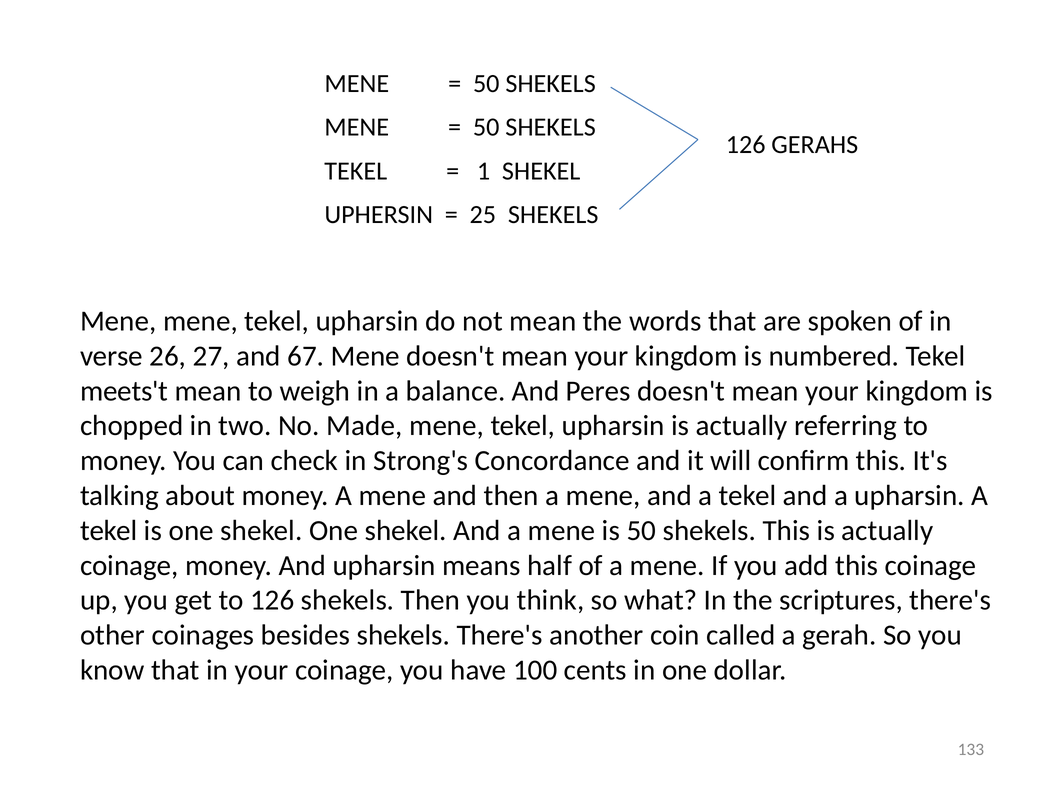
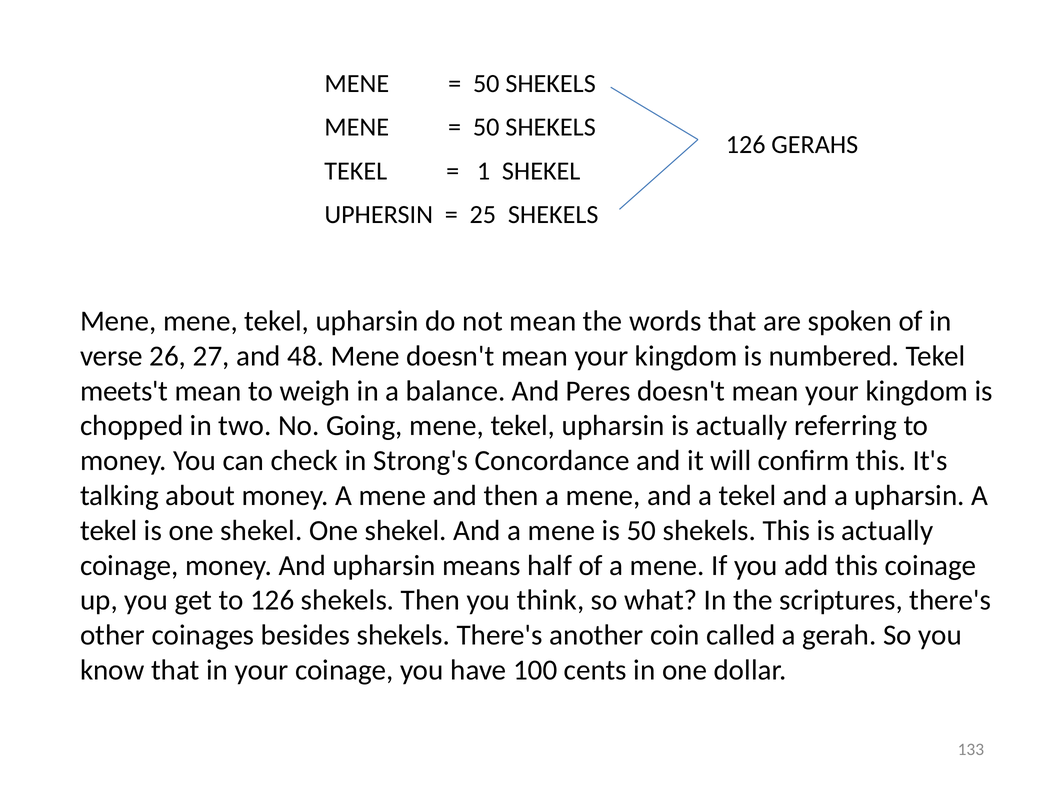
67: 67 -> 48
Made: Made -> Going
